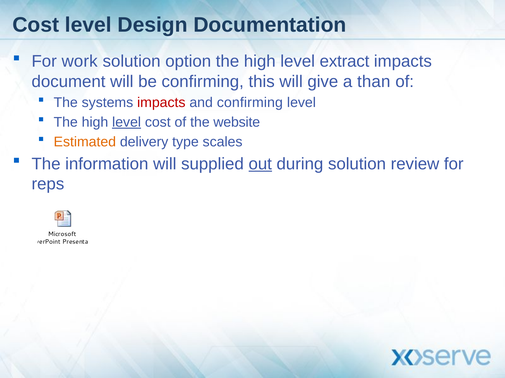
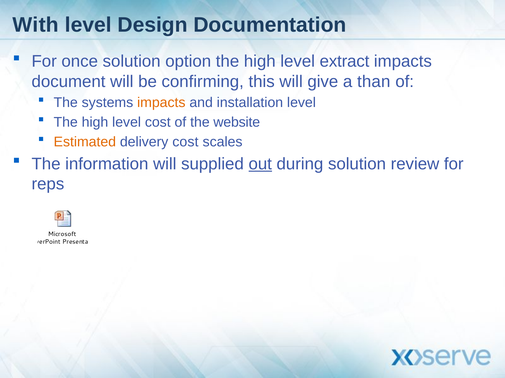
Cost at (36, 25): Cost -> With
work: work -> once
impacts at (161, 103) colour: red -> orange
and confirming: confirming -> installation
level at (127, 122) underline: present -> none
delivery type: type -> cost
